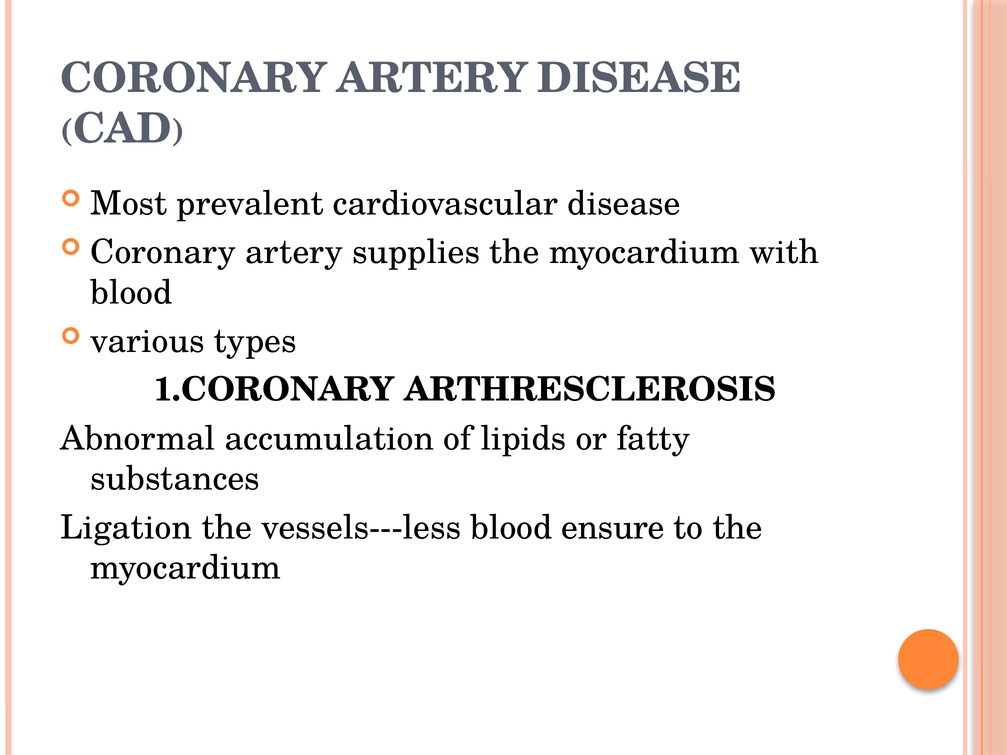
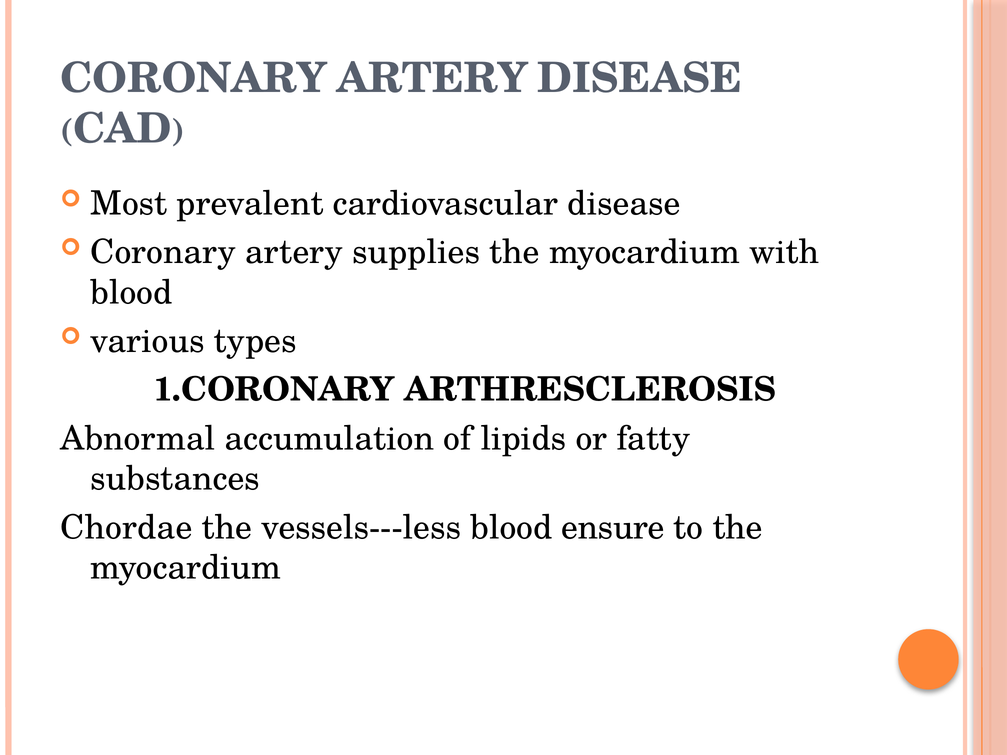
Ligation: Ligation -> Chordae
